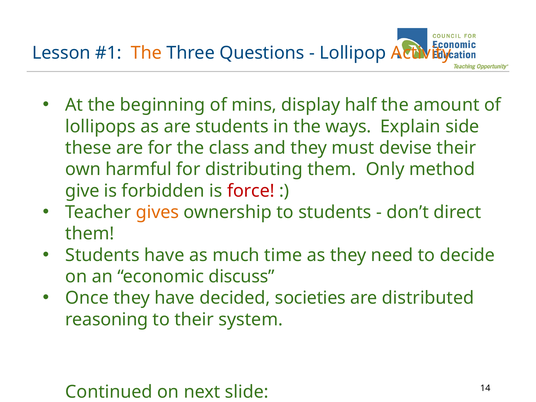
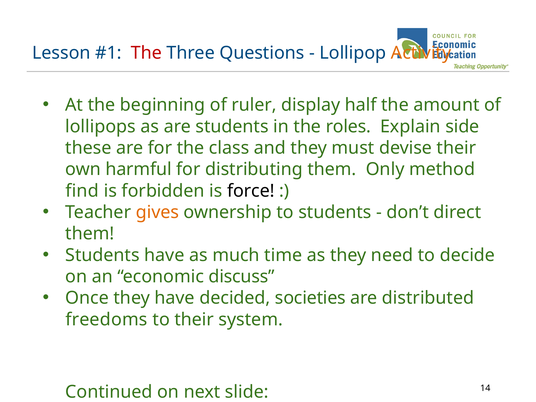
The at (146, 53) colour: orange -> red
mins: mins -> ruler
ways: ways -> roles
give: give -> find
force colour: red -> black
reasoning: reasoning -> freedoms
